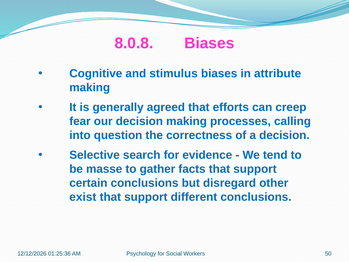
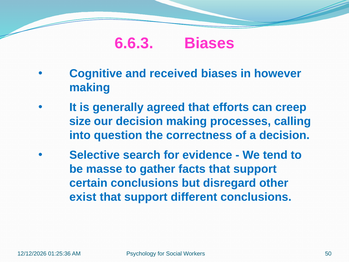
8.0.8: 8.0.8 -> 6.6.3
stimulus: stimulus -> received
attribute: attribute -> however
fear: fear -> size
